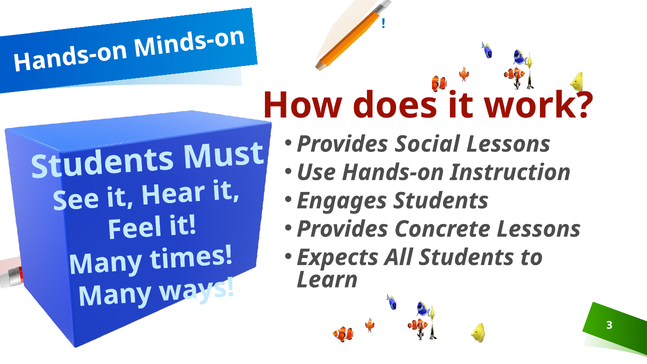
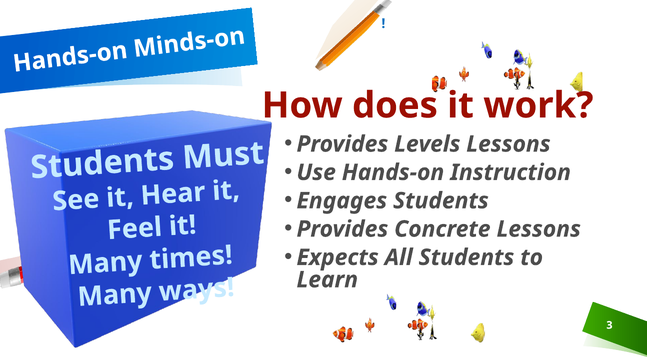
Social: Social -> Levels
